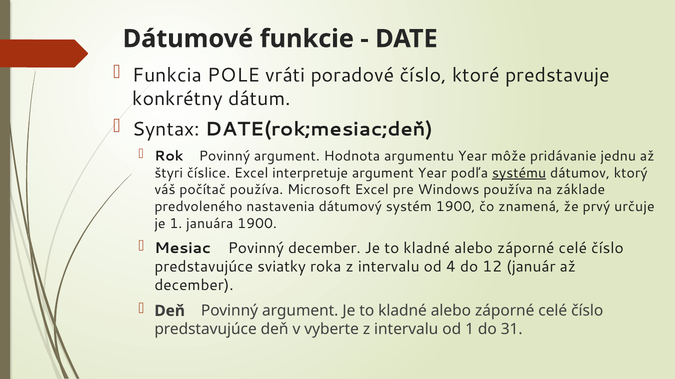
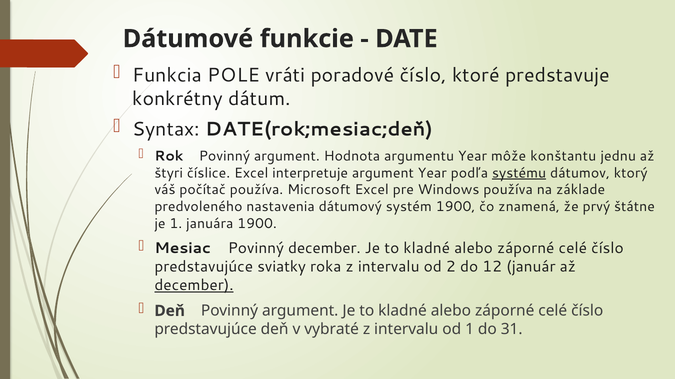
pridávanie: pridávanie -> konštantu
určuje: určuje -> štátne
4: 4 -> 2
december at (194, 286) underline: none -> present
vyberte: vyberte -> vybraté
